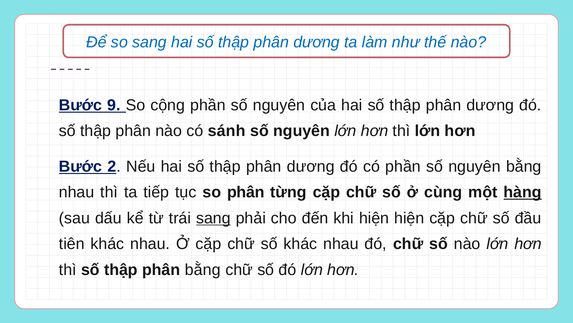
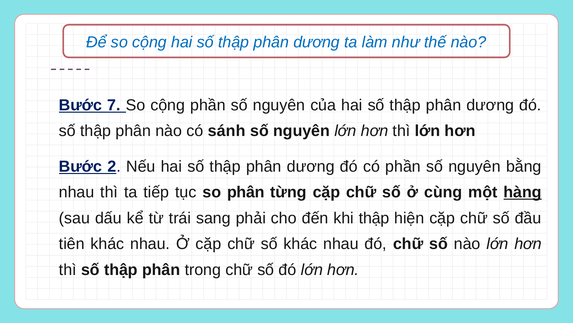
Để so sang: sang -> cộng
9: 9 -> 7
sang at (213, 218) underline: present -> none
khi hiện: hiện -> thập
phân bằng: bằng -> trong
